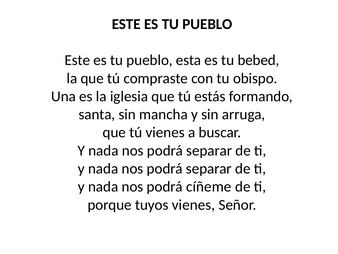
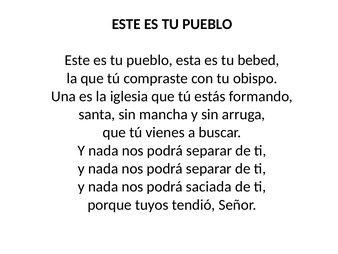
cíñeme: cíñeme -> saciada
tuyos vienes: vienes -> tendió
